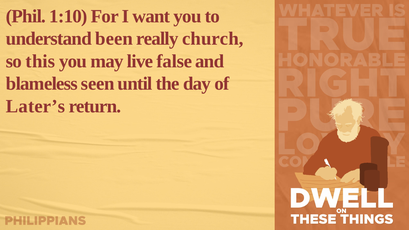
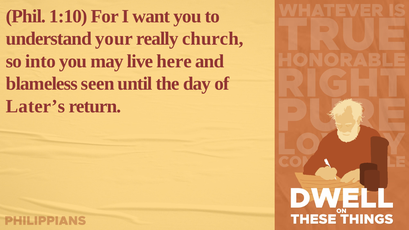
been: been -> your
this: this -> into
false: false -> here
